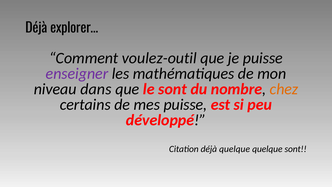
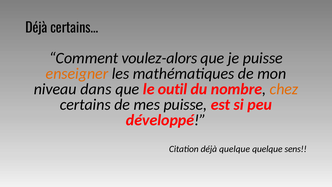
explorer…: explorer… -> certains…
voulez-outil: voulez-outil -> voulez-alors
enseigner colour: purple -> orange
le sont: sont -> outil
quelque sont: sont -> sens
